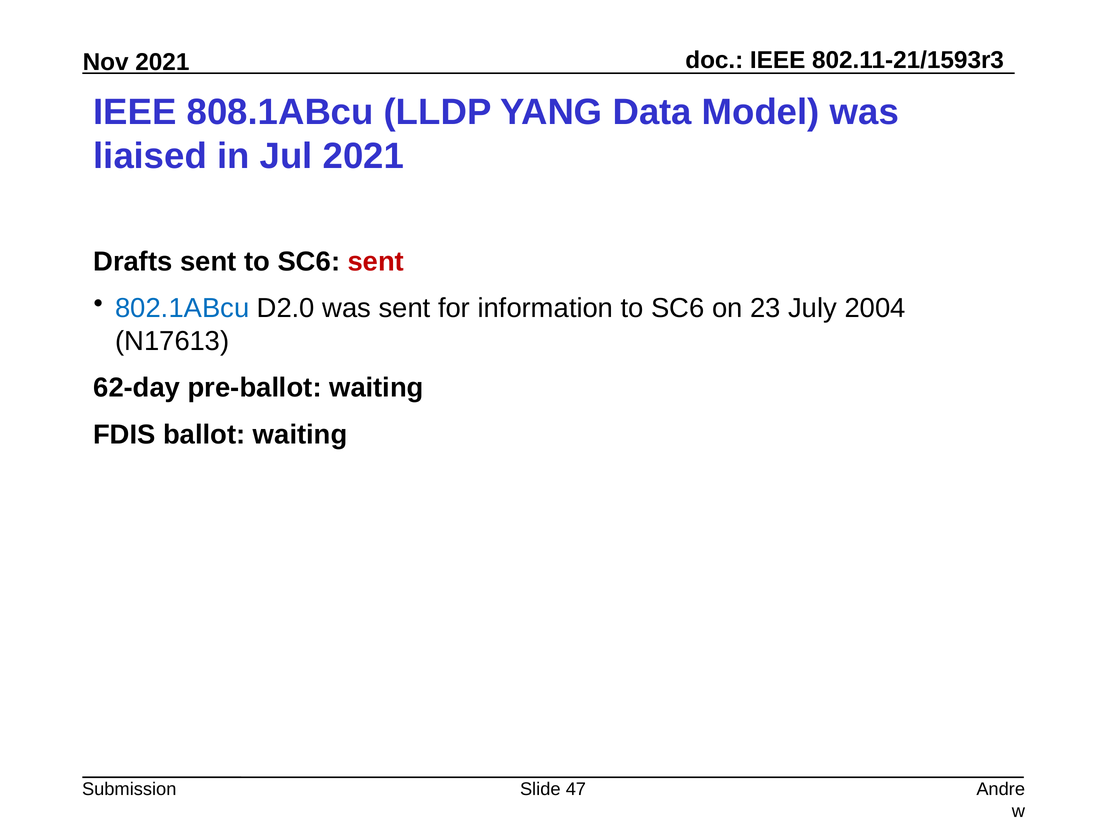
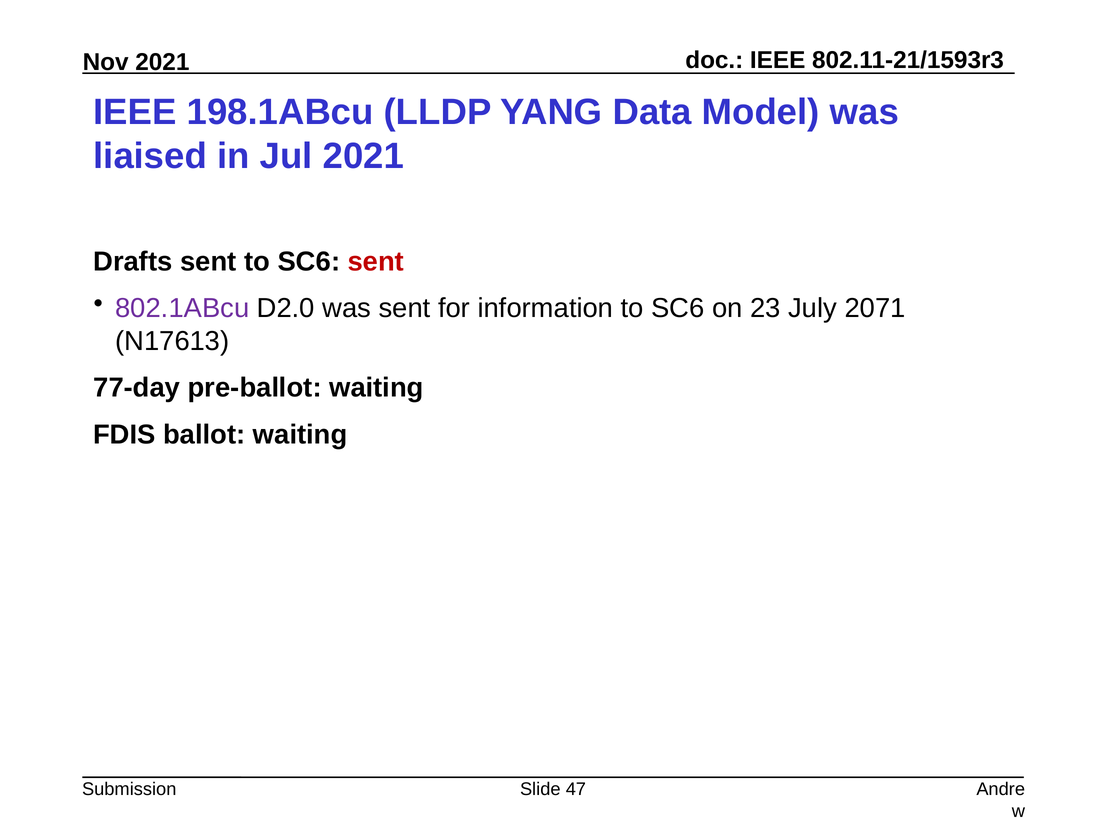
808.1ABcu: 808.1ABcu -> 198.1ABcu
802.1ABcu colour: blue -> purple
2004: 2004 -> 2071
62-day: 62-day -> 77-day
